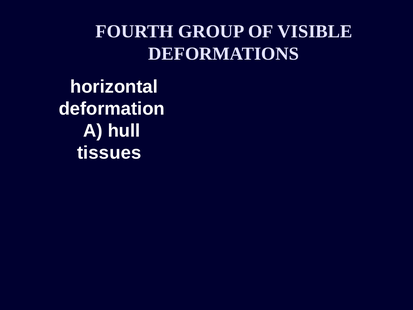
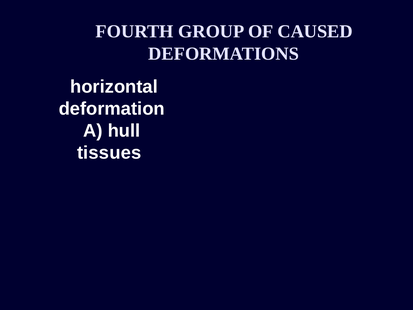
VISIBLE: VISIBLE -> CAUSED
